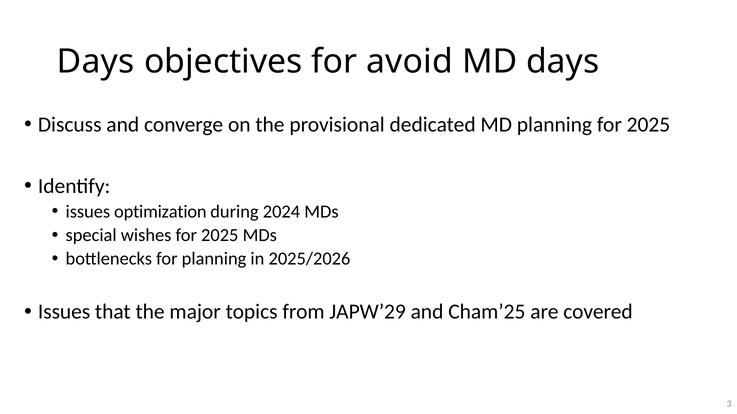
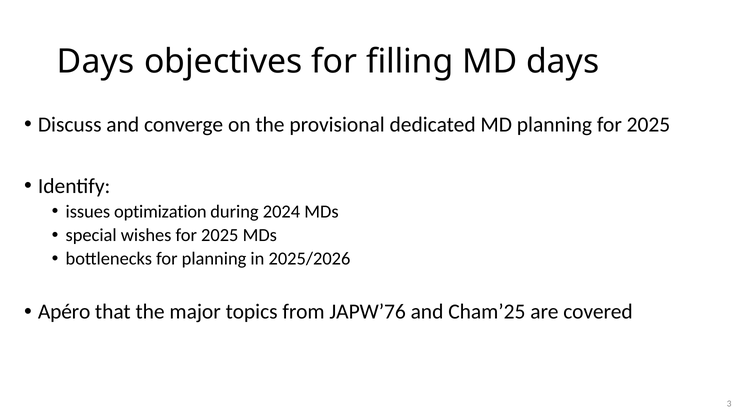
avoid: avoid -> filling
Issues at (64, 312): Issues -> Apéro
JAPW’29: JAPW’29 -> JAPW’76
